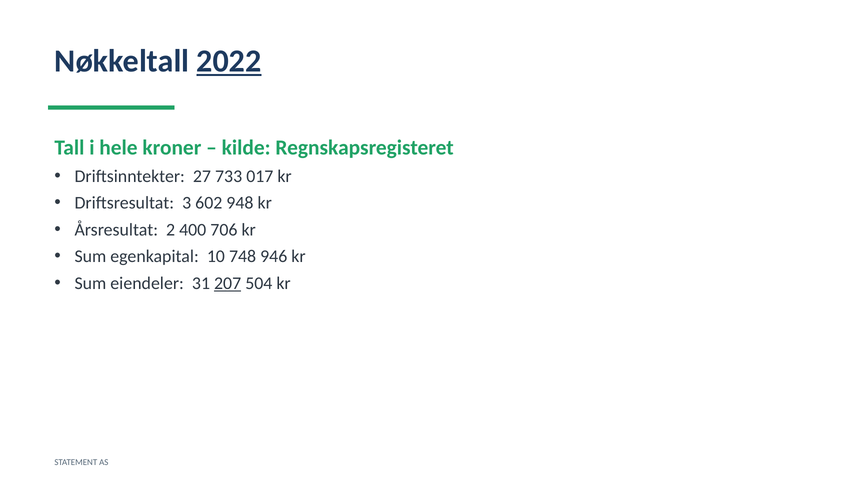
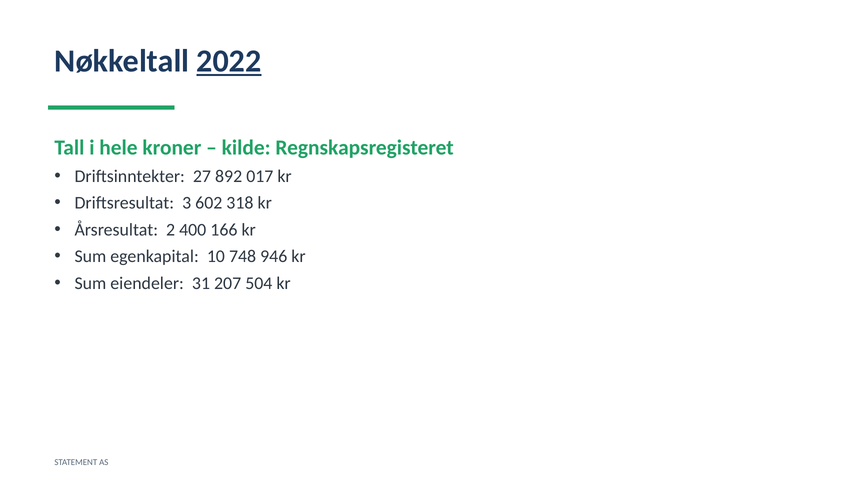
733: 733 -> 892
948: 948 -> 318
706: 706 -> 166
207 underline: present -> none
